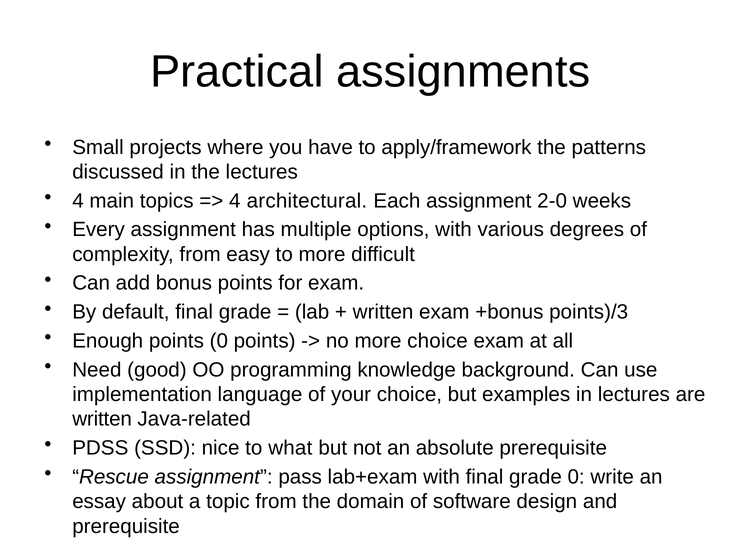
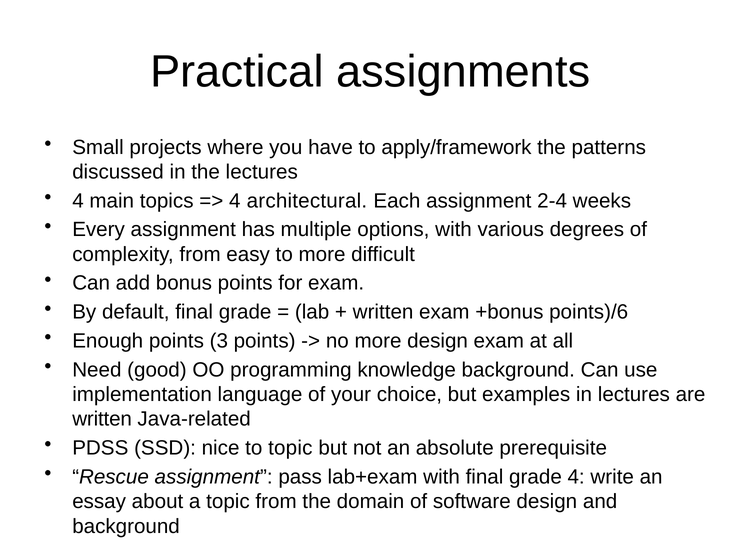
2-0: 2-0 -> 2-4
points)/3: points)/3 -> points)/6
points 0: 0 -> 3
more choice: choice -> design
to what: what -> topic
grade 0: 0 -> 4
prerequisite at (126, 526): prerequisite -> background
